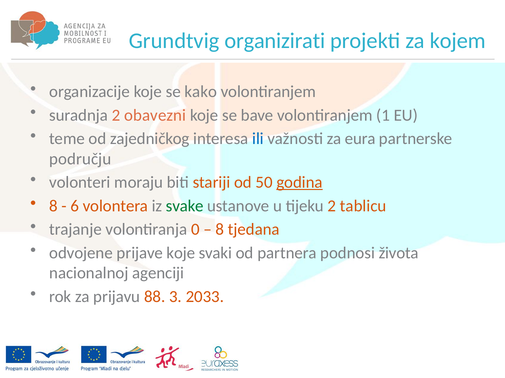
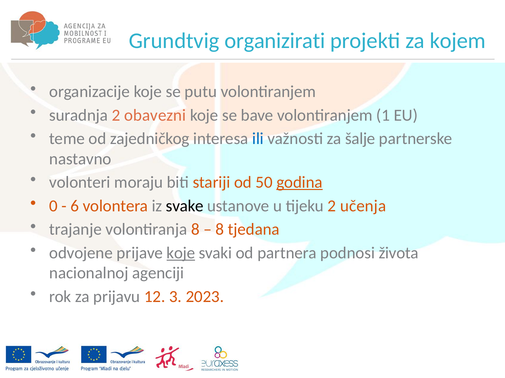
kako: kako -> putu
eura: eura -> šalje
području: području -> nastavno
8 at (54, 206): 8 -> 0
svake colour: green -> black
tablicu: tablicu -> učenja
volontiranja 0: 0 -> 8
koje at (181, 253) underline: none -> present
88: 88 -> 12
2033: 2033 -> 2023
